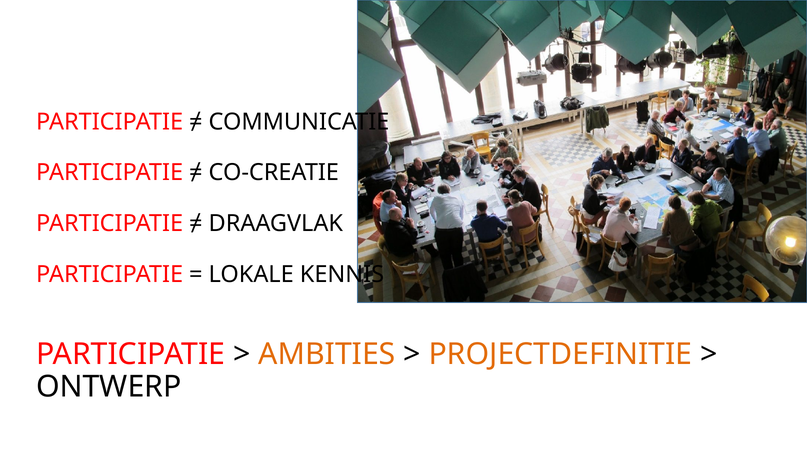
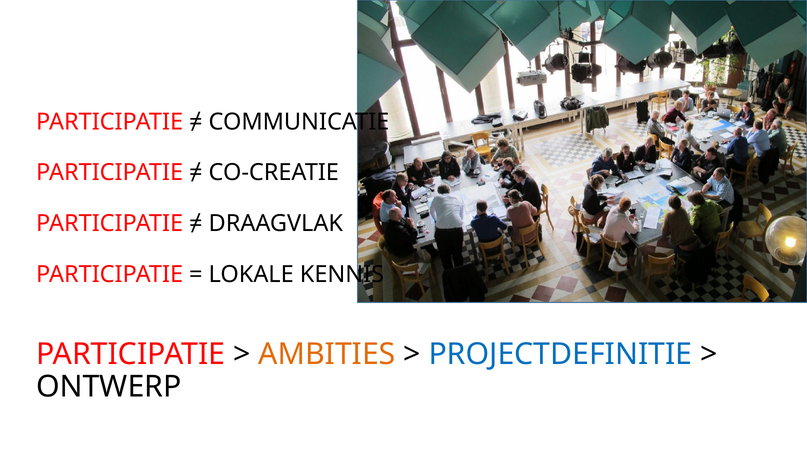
PROJECTDEFINITIE colour: orange -> blue
